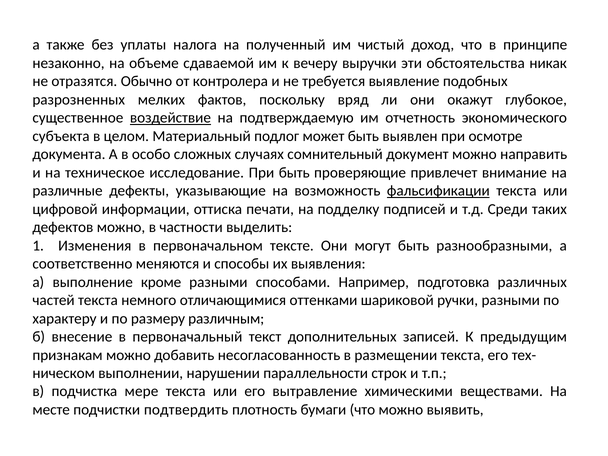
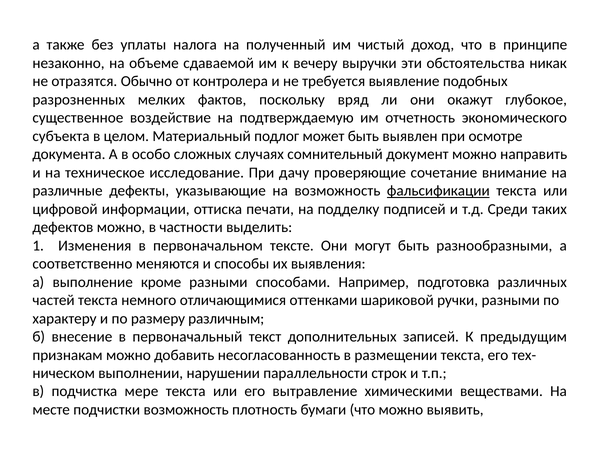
воздействие underline: present -> none
При быть: быть -> дачу
привлечет: привлечет -> сочетание
подчистки подтвердить: подтвердить -> возможность
